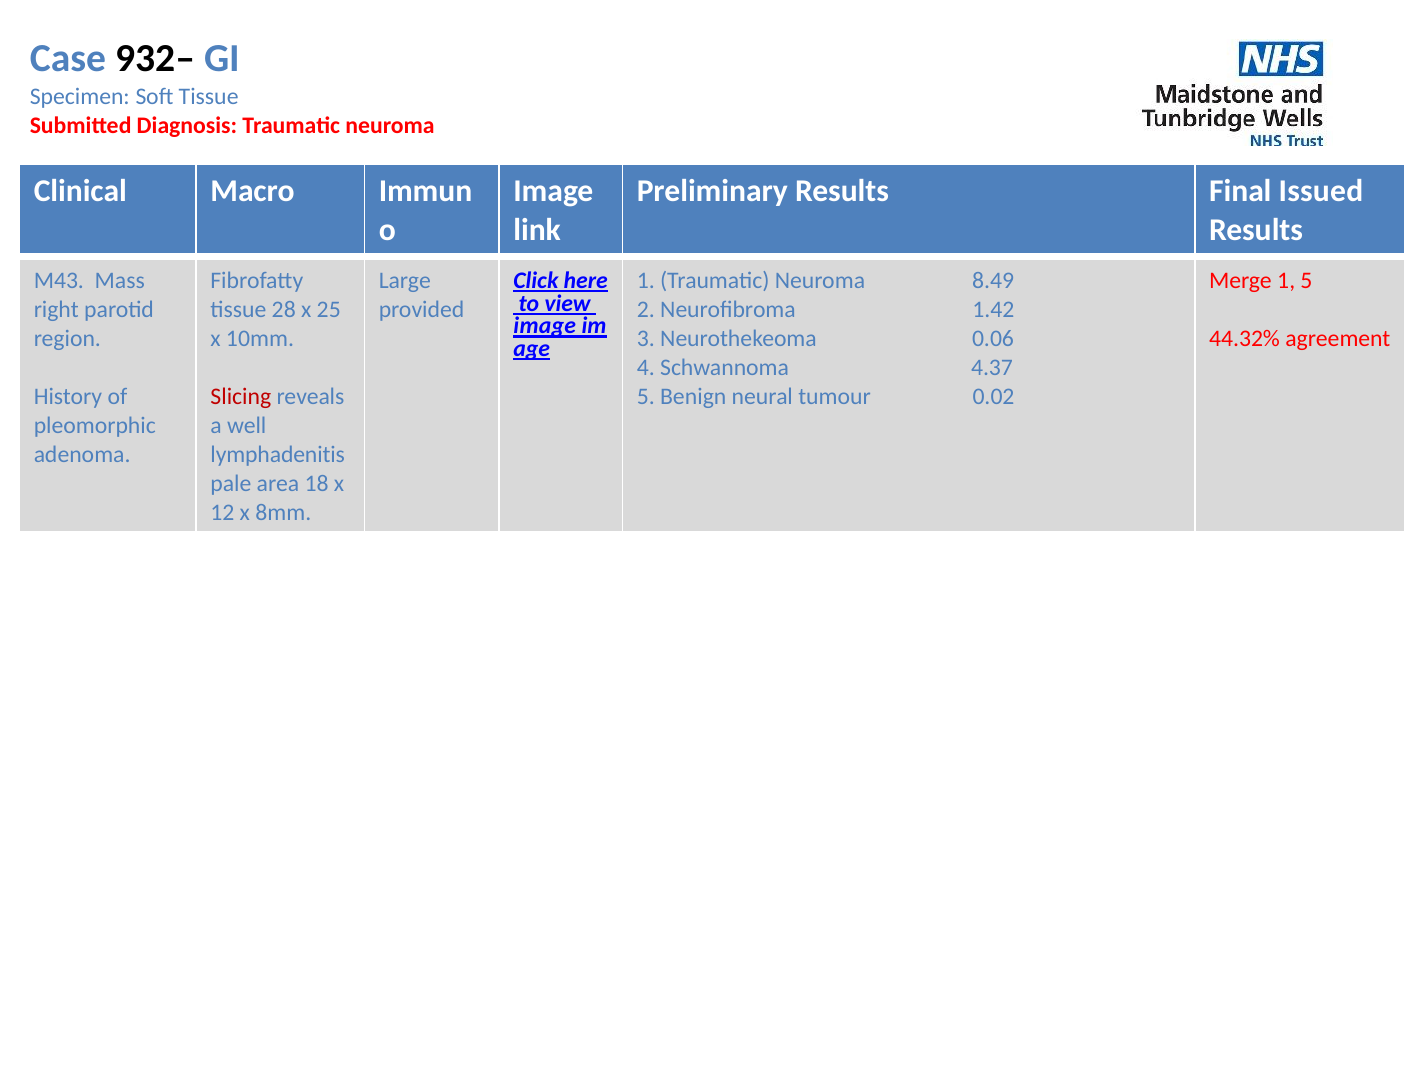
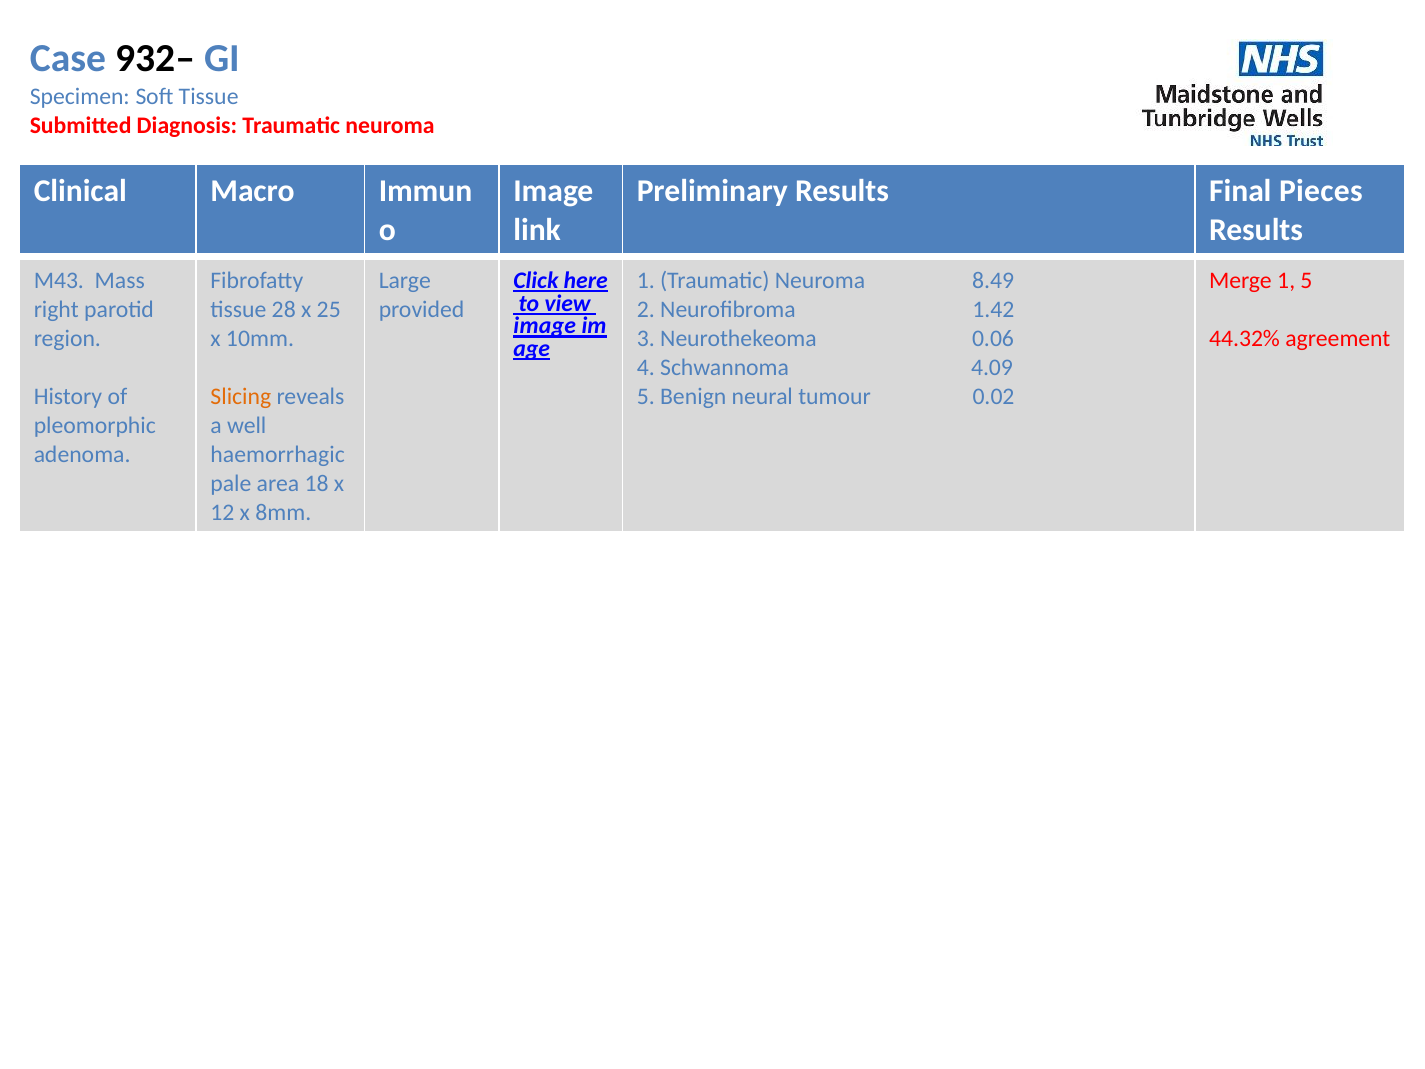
Issued: Issued -> Pieces
4.37: 4.37 -> 4.09
Slicing colour: red -> orange
lymphadenitis: lymphadenitis -> haemorrhagic
